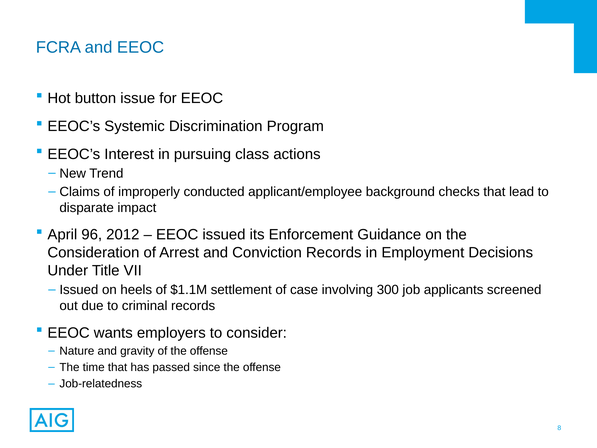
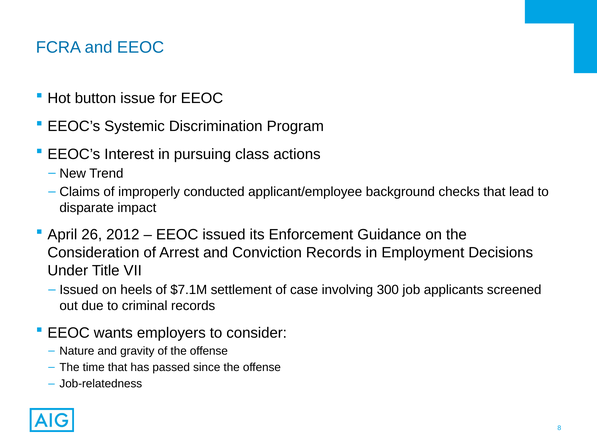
96: 96 -> 26
$1.1M: $1.1M -> $7.1M
